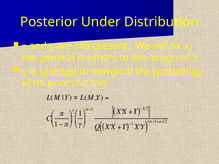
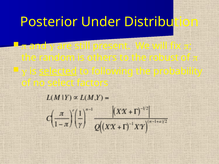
general: general -> random
assign: assign -> robust
marginal: marginal -> following
probability underline: present -> none
priors: priors -> select
